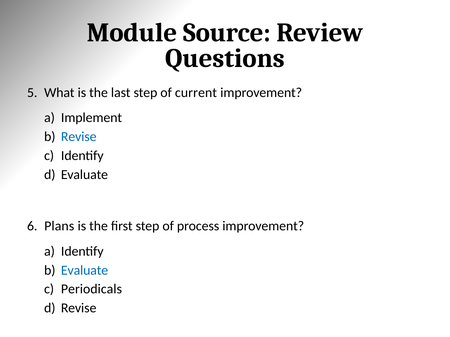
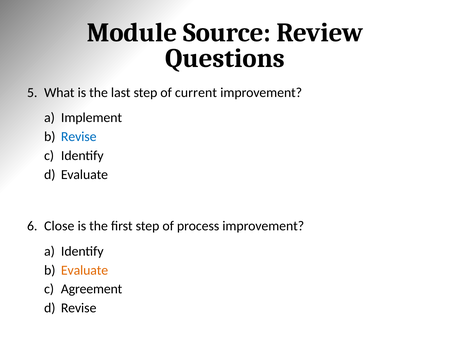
Plans: Plans -> Close
Evaluate at (85, 271) colour: blue -> orange
Periodicals: Periodicals -> Agreement
